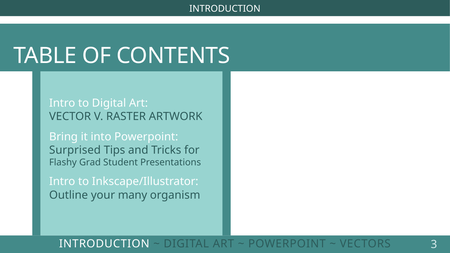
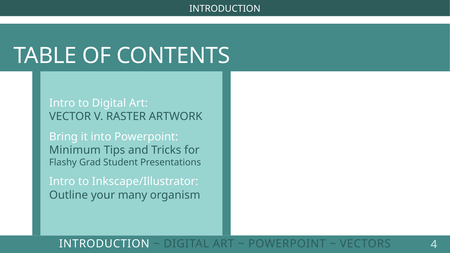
Surprised: Surprised -> Minimum
3: 3 -> 4
